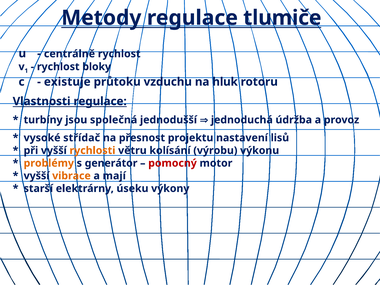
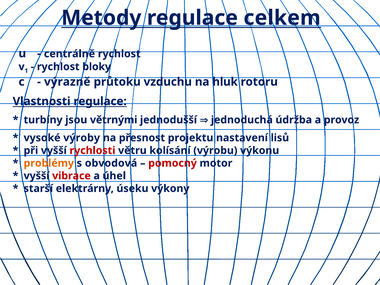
tlumiče: tlumiče -> celkem
existuje: existuje -> výrazně
společná: společná -> větrnými
střídač: střídač -> výroby
rychlosti colour: orange -> red
generátor: generátor -> obvodová
vibrace colour: orange -> red
mají: mají -> úhel
